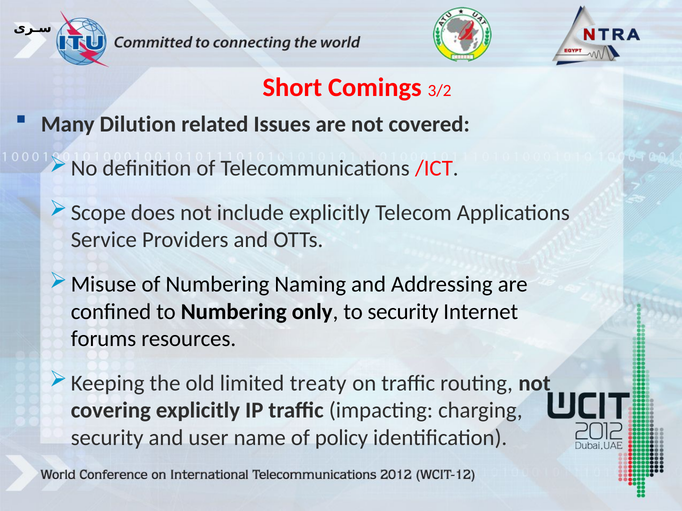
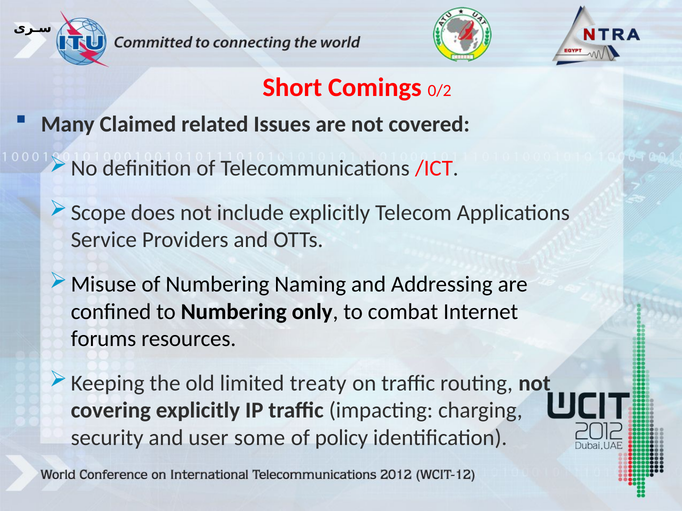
3/2: 3/2 -> 0/2
Dilution: Dilution -> Claimed
to security: security -> combat
name: name -> some
